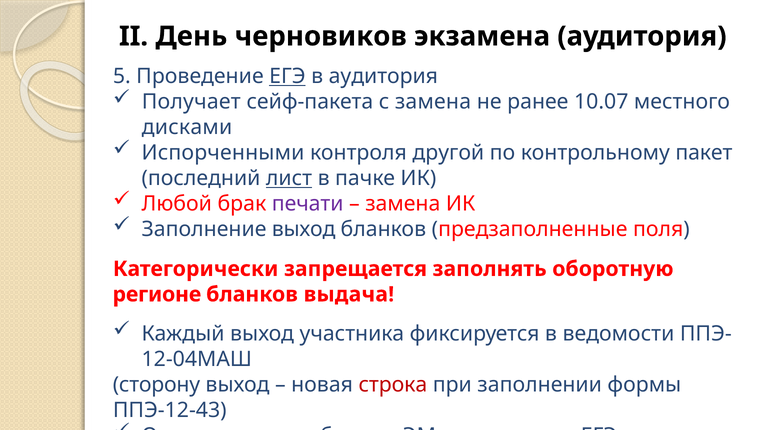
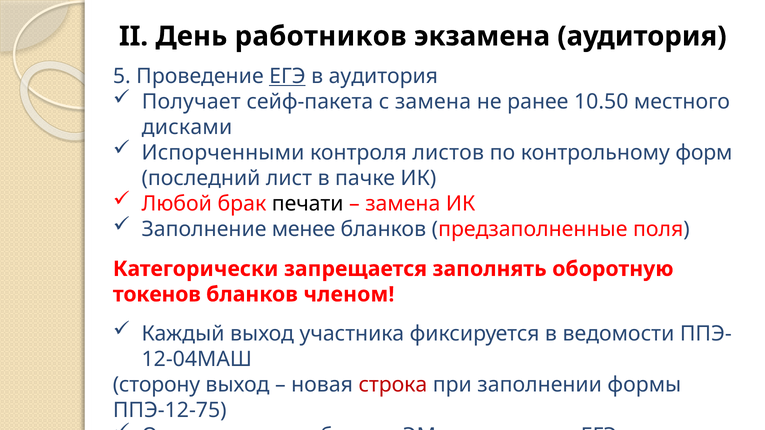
черновиков: черновиков -> работников
10.07: 10.07 -> 10.50
другой: другой -> листов
пакет: пакет -> форм
лист underline: present -> none
печати colour: purple -> black
Заполнение выход: выход -> менее
регионе: регионе -> токенов
выдача: выдача -> членом
ППЭ-12-43: ППЭ-12-43 -> ППЭ-12-75
